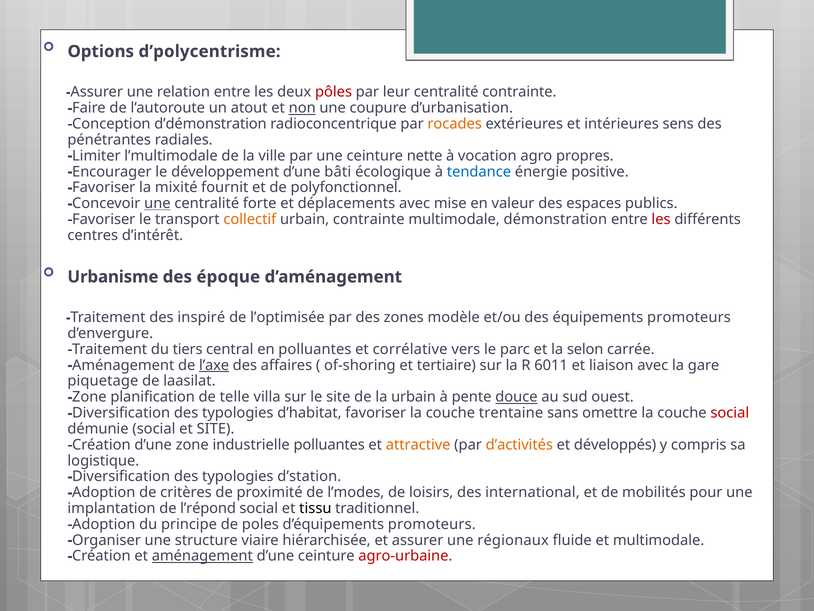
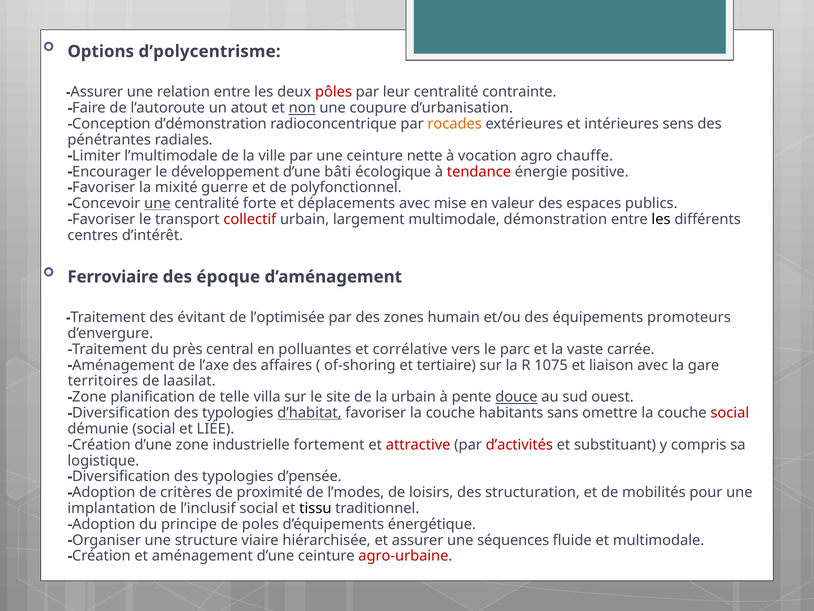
propres: propres -> chauffe
tendance colour: blue -> red
fournit: fournit -> guerre
collectif colour: orange -> red
urbain contrainte: contrainte -> largement
les at (661, 219) colour: red -> black
Urbanisme: Urbanisme -> Ferroviaire
inspiré: inspiré -> évitant
modèle: modèle -> humain
tiers: tiers -> près
selon: selon -> vaste
l’axe underline: present -> none
6011: 6011 -> 1075
piquetage: piquetage -> territoires
d’habitat underline: none -> present
trentaine: trentaine -> habitants
et SITE: SITE -> LIÉE
industrielle polluantes: polluantes -> fortement
attractive colour: orange -> red
d’activités colour: orange -> red
développés: développés -> substituant
d’station: d’station -> d’pensée
international: international -> structuration
l’répond: l’répond -> l’inclusif
d’équipements promoteurs: promoteurs -> énergétique
régionaux: régionaux -> séquences
aménagement at (202, 556) underline: present -> none
